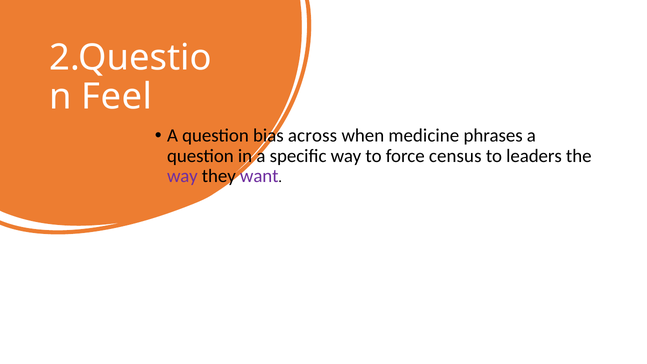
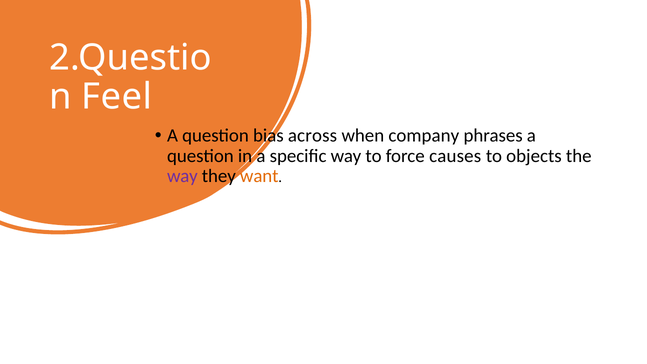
medicine: medicine -> company
census: census -> causes
leaders: leaders -> objects
want colour: purple -> orange
